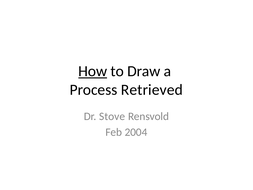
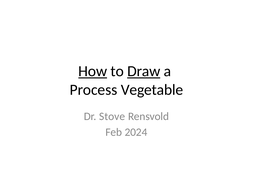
Draw underline: none -> present
Retrieved: Retrieved -> Vegetable
2004: 2004 -> 2024
